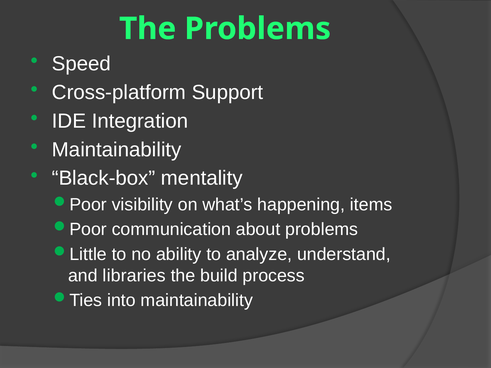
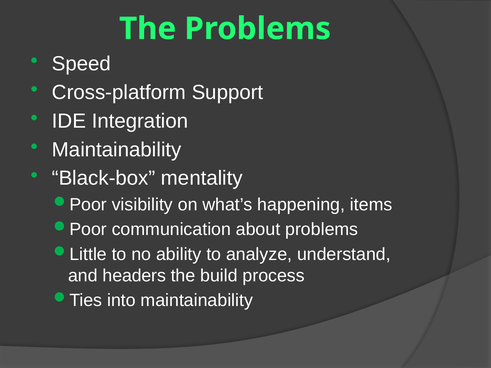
libraries: libraries -> headers
